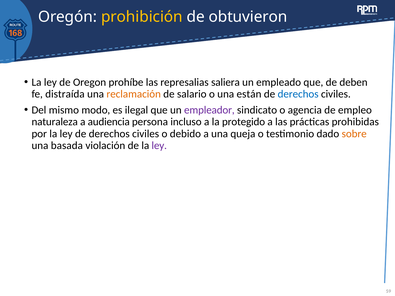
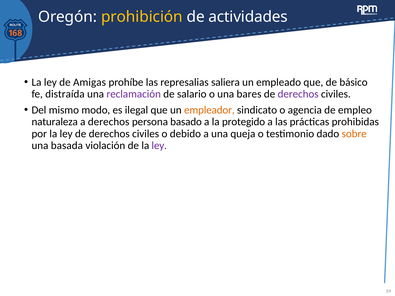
obtuvieron: obtuvieron -> actividades
Oregon: Oregon -> Amigas
deben: deben -> básico
reclamación colour: orange -> purple
están: están -> bares
derechos at (298, 94) colour: blue -> purple
empleador colour: purple -> orange
a audiencia: audiencia -> derechos
incluso: incluso -> basado
